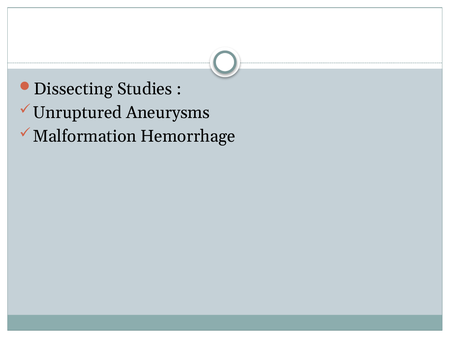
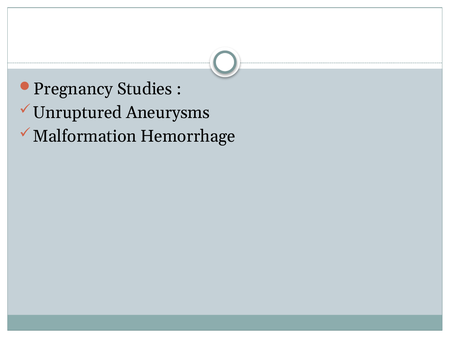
Dissecting: Dissecting -> Pregnancy
